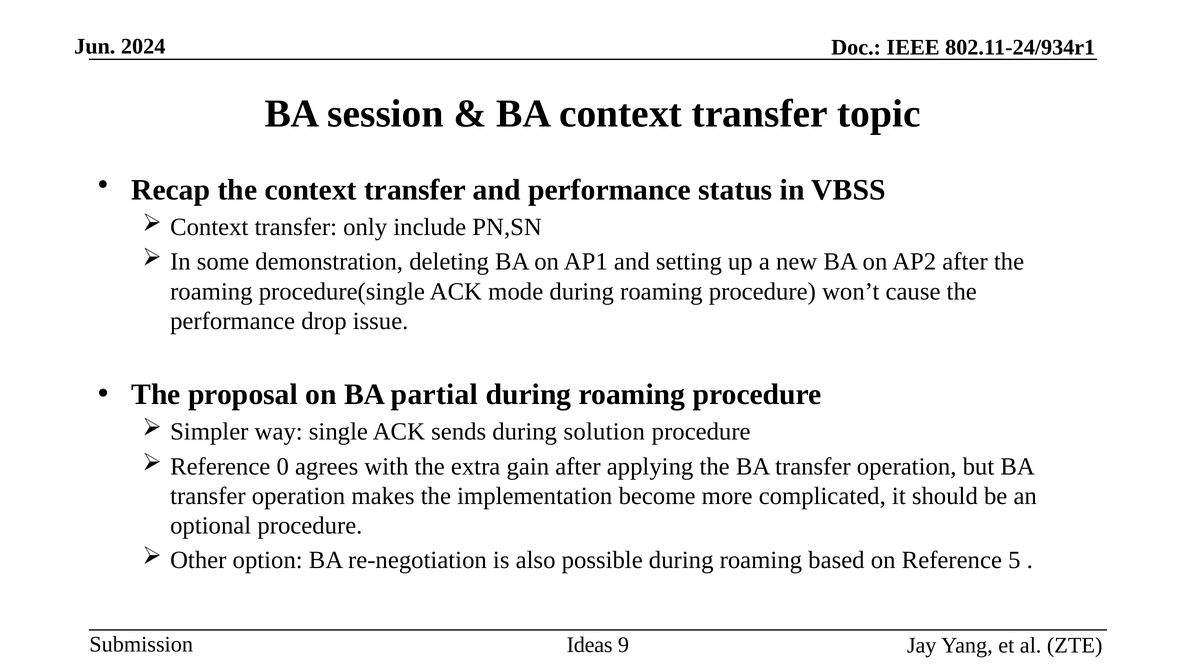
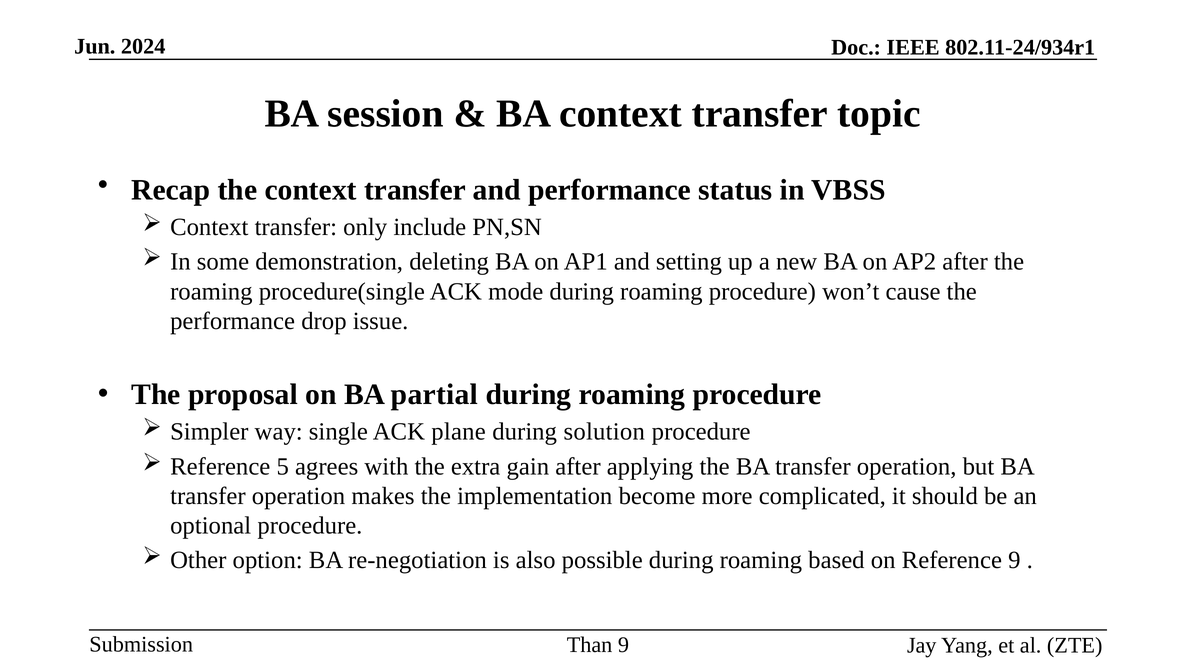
sends: sends -> plane
0: 0 -> 5
Reference 5: 5 -> 9
Ideas: Ideas -> Than
